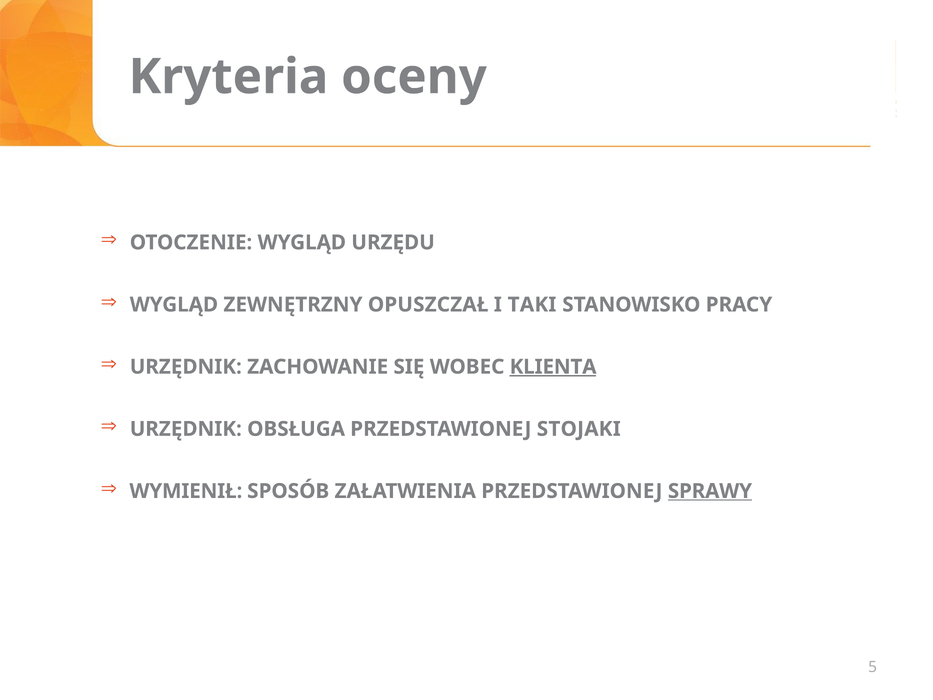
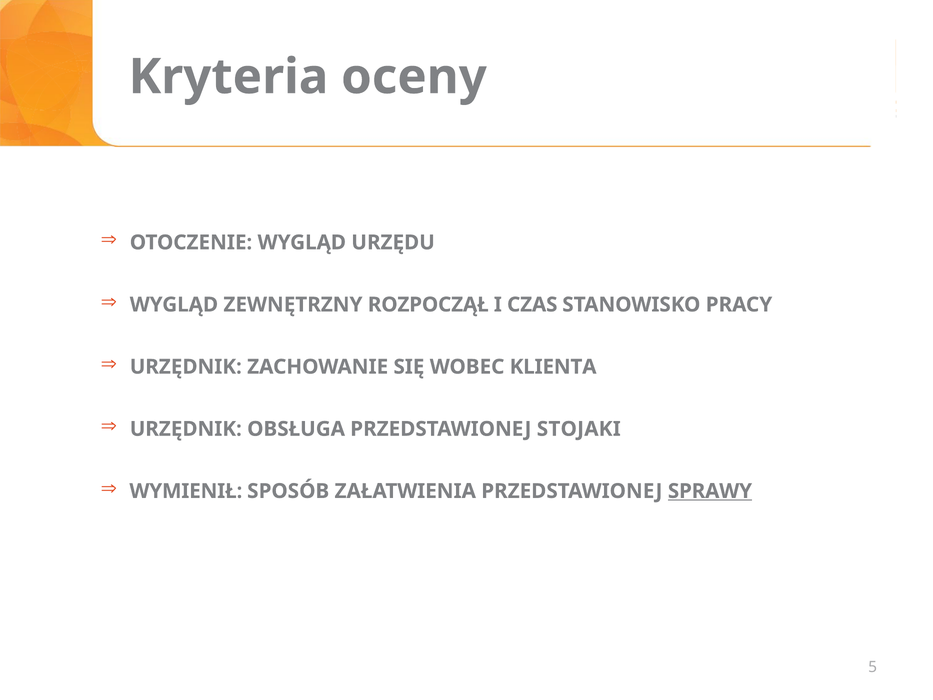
OPUSZCZAŁ: OPUSZCZAŁ -> ROZPOCZĄŁ
TAKI: TAKI -> CZAS
KLIENTA underline: present -> none
